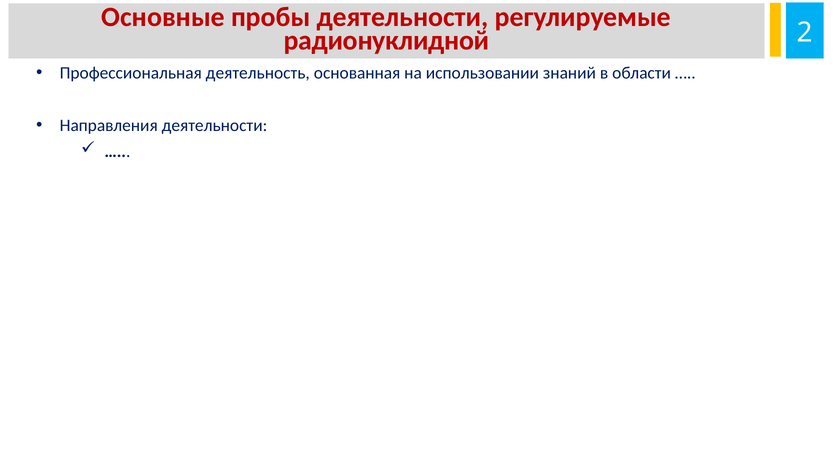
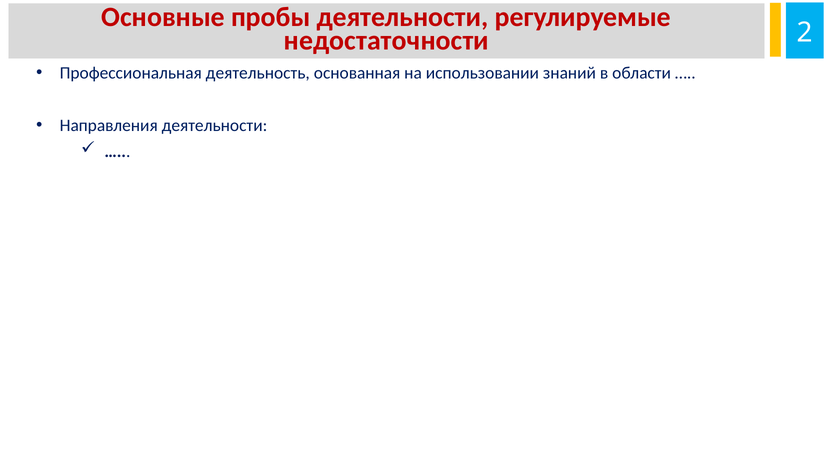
радионуклидной: радионуклидной -> недостаточности
